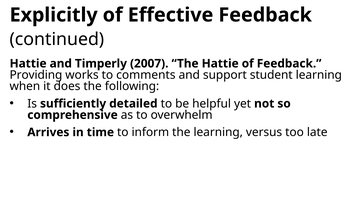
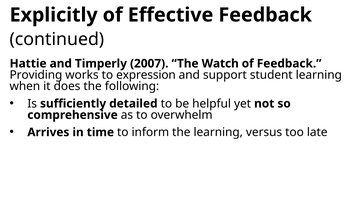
The Hattie: Hattie -> Watch
comments: comments -> expression
